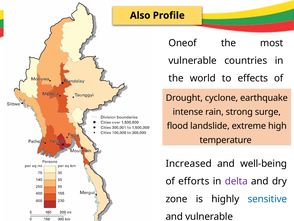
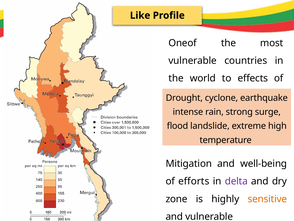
Also: Also -> Like
Increased: Increased -> Mitigation
sensitive colour: blue -> orange
